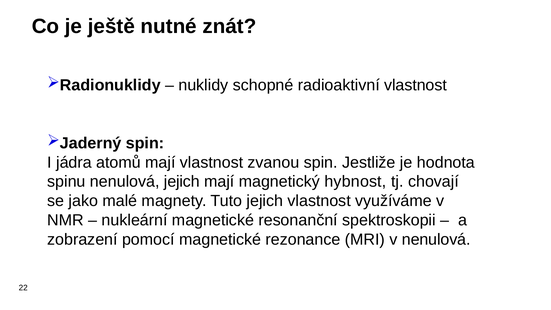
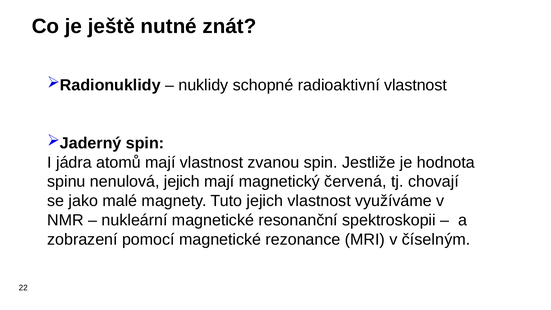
hybnost: hybnost -> červená
v nenulová: nenulová -> číselným
